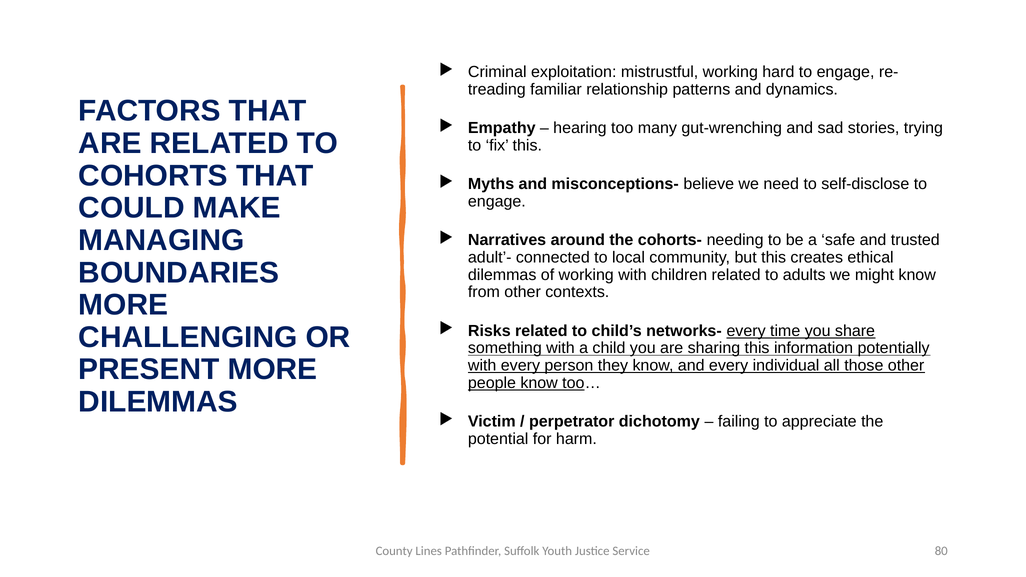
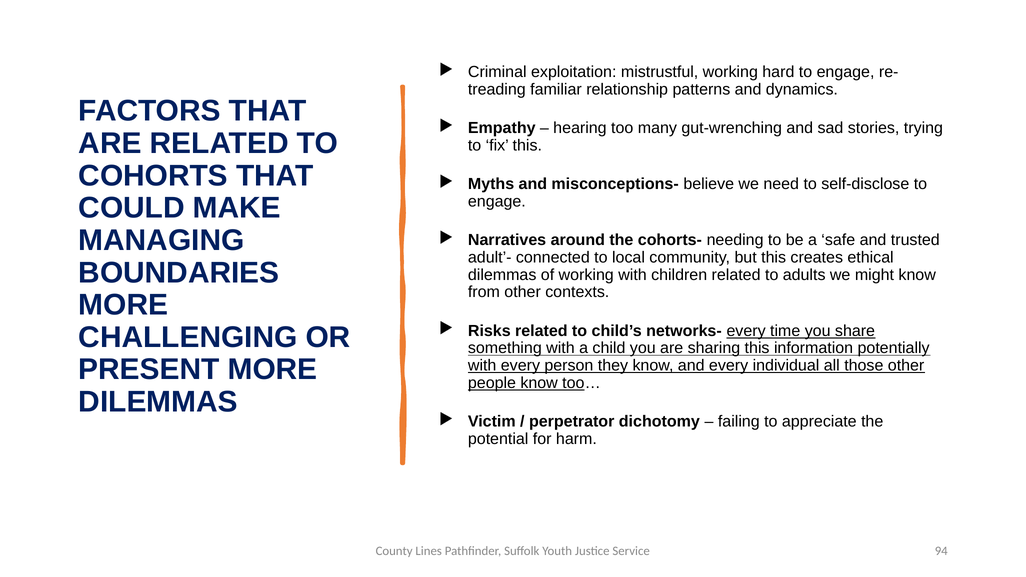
80: 80 -> 94
